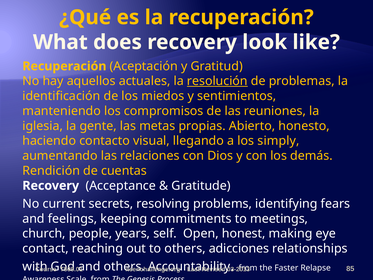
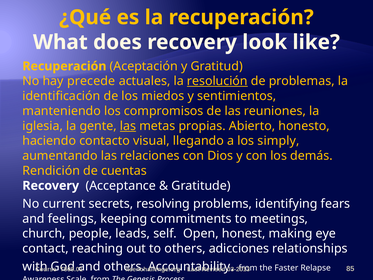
aquellos: aquellos -> precede
las at (128, 126) underline: none -> present
years: years -> leads
